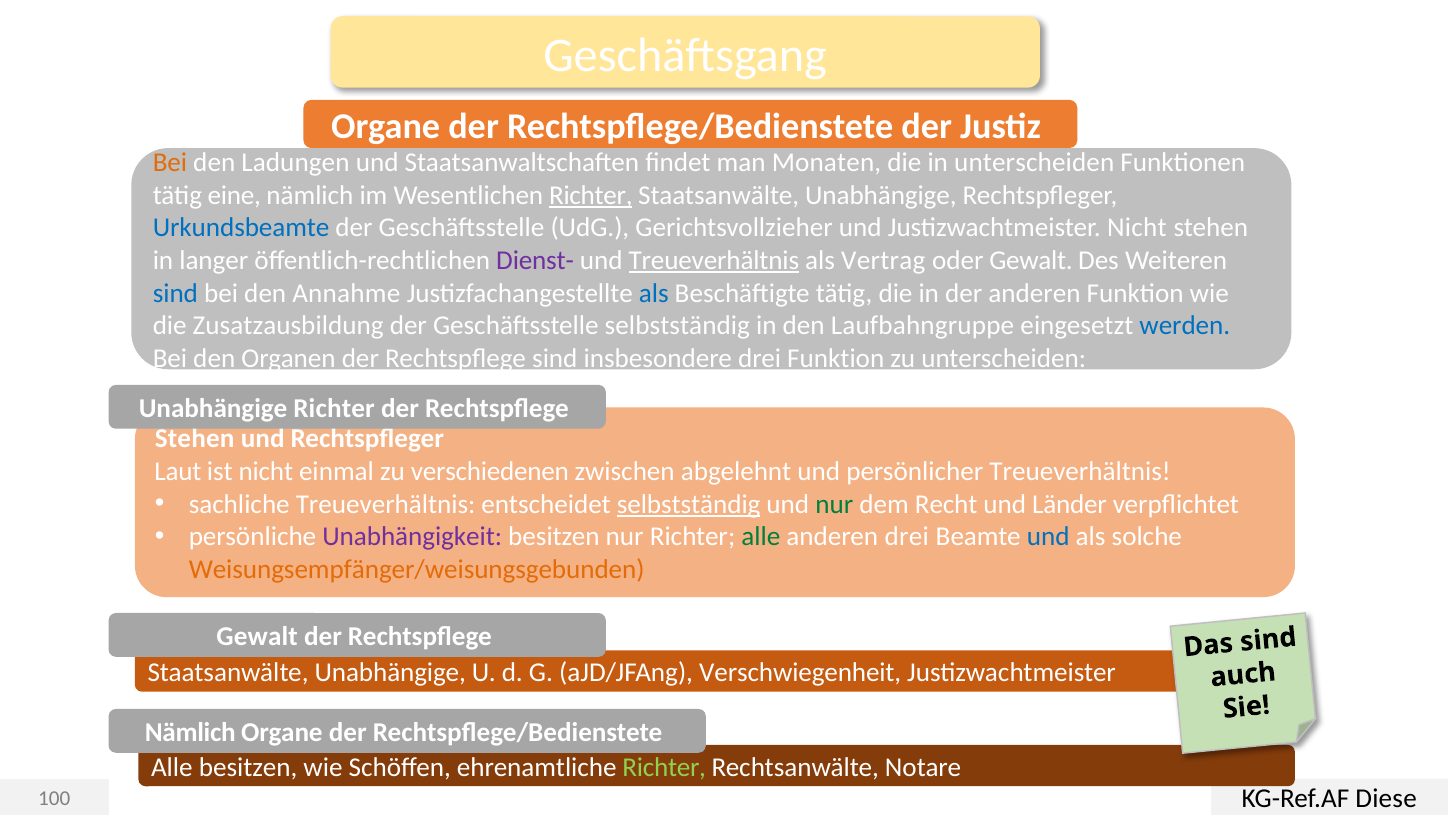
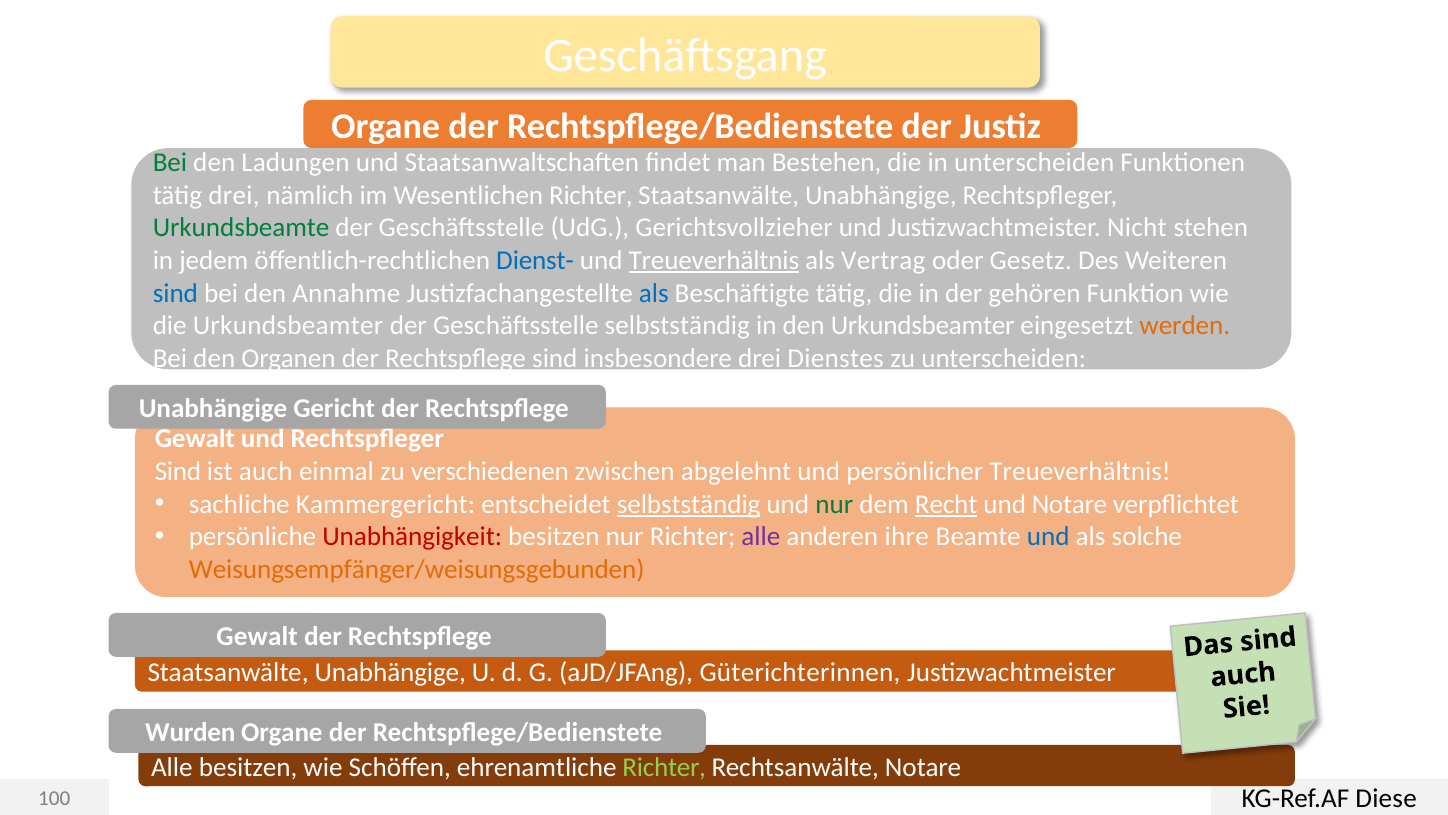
Bei at (170, 163) colour: orange -> green
Monaten: Monaten -> Bestehen
tätig eine: eine -> drei
Richter at (591, 195) underline: present -> none
Urkundsbeamte colour: blue -> green
langer: langer -> jedem
Dienst- colour: purple -> blue
oder Gewalt: Gewalt -> Gesetz
der anderen: anderen -> gehören
die Zusatzausbildung: Zusatzausbildung -> Urkundsbeamter
den Laufbahngruppe: Laufbahngruppe -> Urkundsbeamter
werden colour: blue -> orange
drei Funktion: Funktion -> Dienstes
Unabhängige Richter: Richter -> Gericht
Stehen at (195, 439): Stehen -> Gewalt
Laut at (178, 471): Laut -> Sind
ist nicht: nicht -> auch
sachliche Treueverhältnis: Treueverhältnis -> Kammergericht
Recht underline: none -> present
und Länder: Länder -> Notare
Unabhängigkeit colour: purple -> red
alle at (761, 536) colour: green -> purple
anderen drei: drei -> ihre
Verschwiegenheit: Verschwiegenheit -> Güterichterinnen
Nämlich at (190, 732): Nämlich -> Wurden
